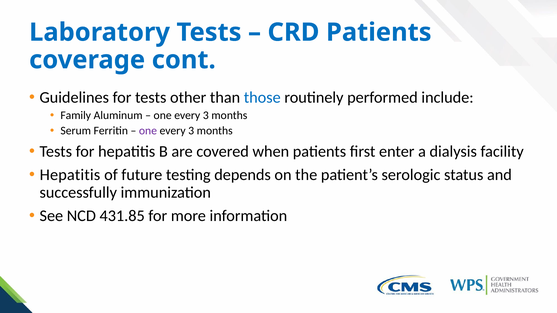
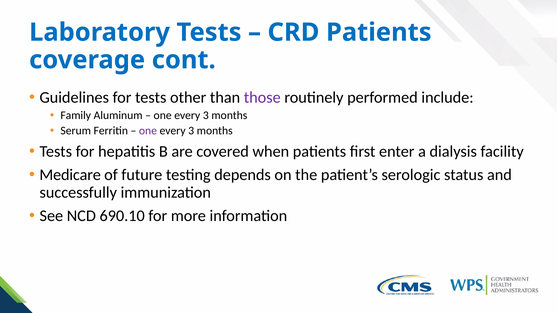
those colour: blue -> purple
Hepatitis at (70, 175): Hepatitis -> Medicare
431.85: 431.85 -> 690.10
